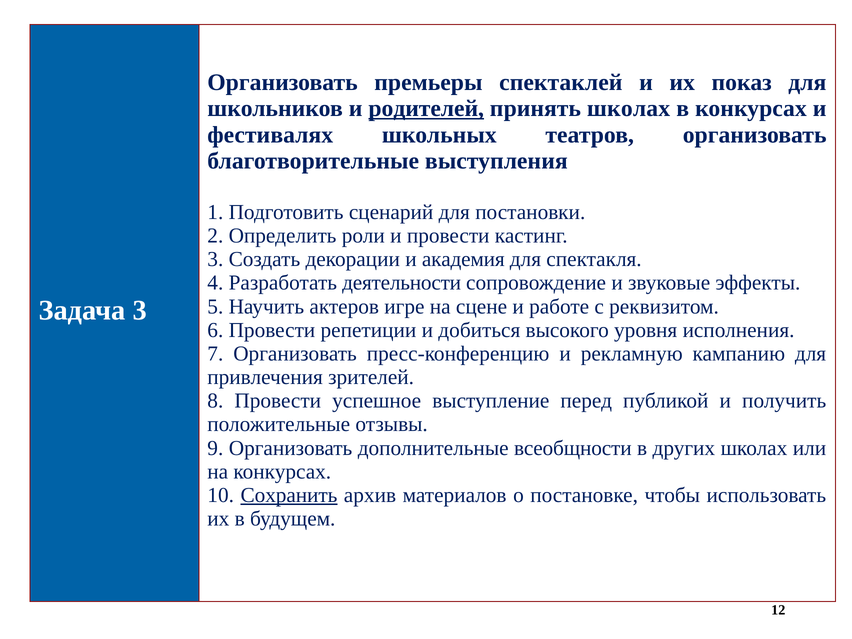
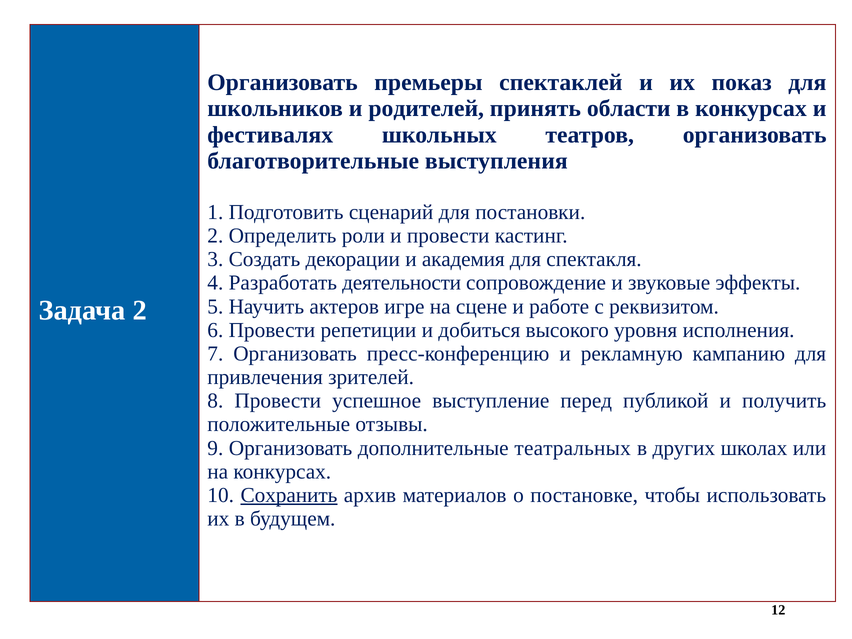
родителей underline: present -> none
принять школах: школах -> области
Задача 3: 3 -> 2
всеобщности: всеобщности -> театральных
